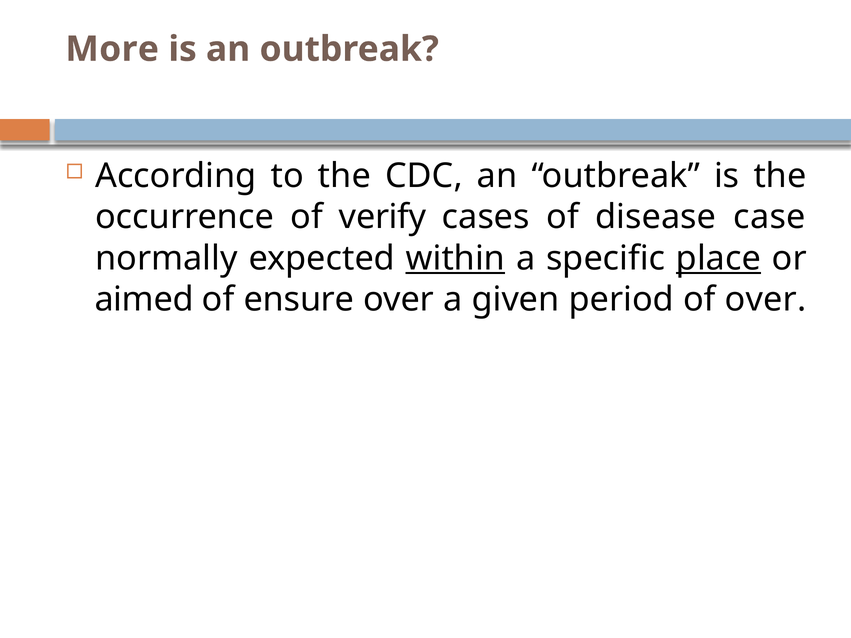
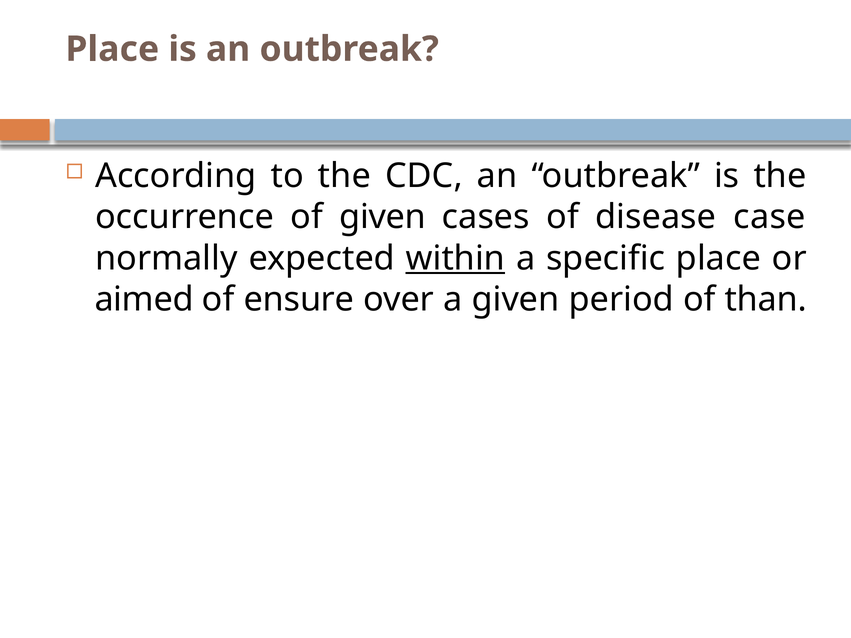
More at (112, 49): More -> Place
of verify: verify -> given
place at (718, 258) underline: present -> none
of over: over -> than
